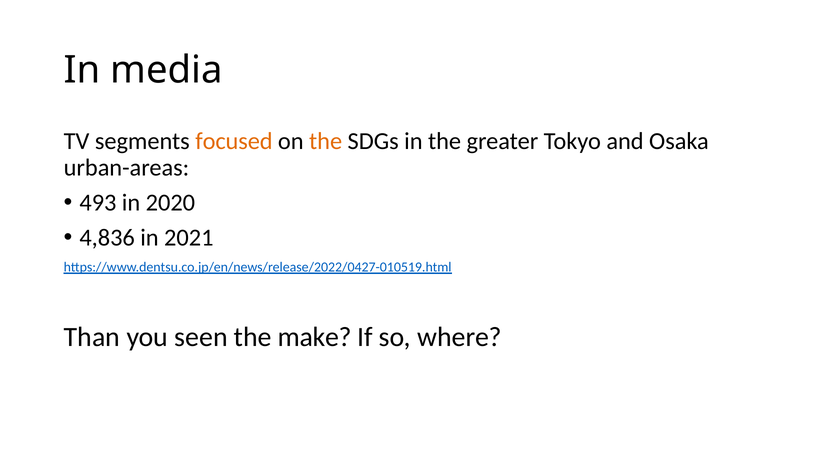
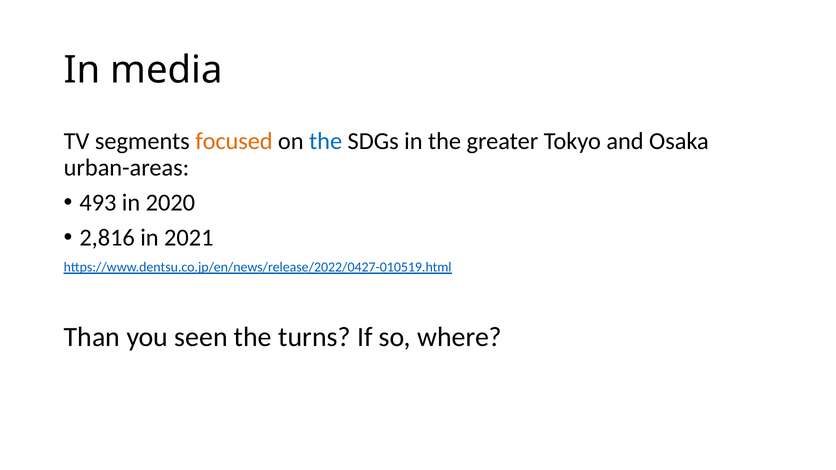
the at (326, 141) colour: orange -> blue
4,836: 4,836 -> 2,816
make: make -> turns
